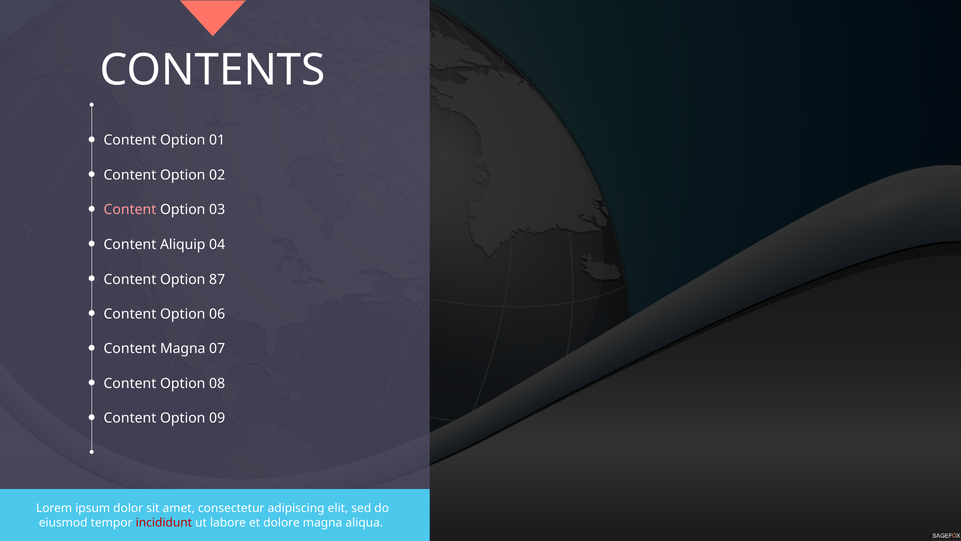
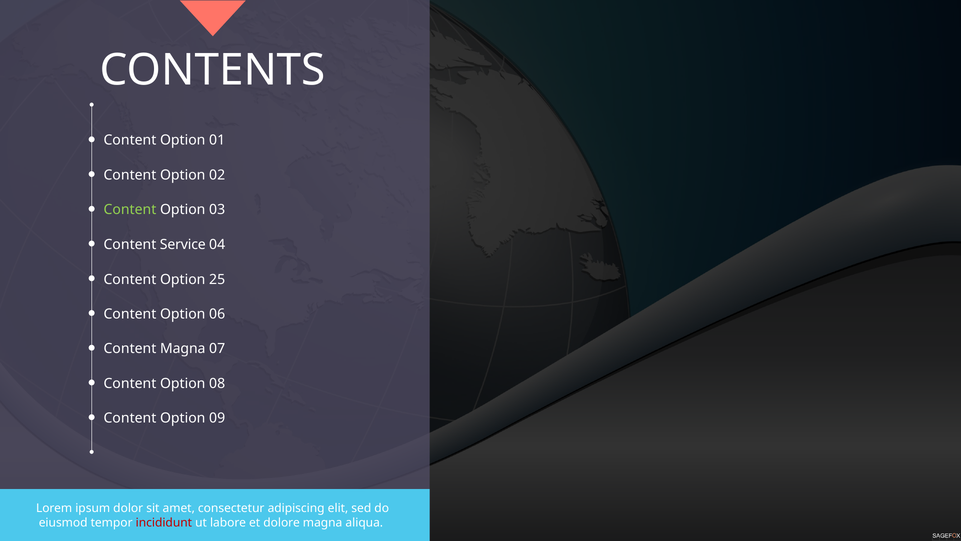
Content at (130, 209) colour: pink -> light green
Aliquip: Aliquip -> Service
87: 87 -> 25
